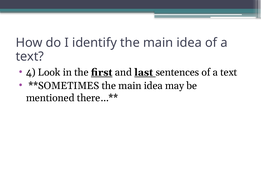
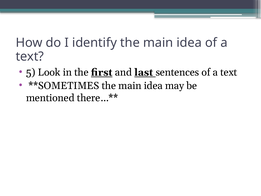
4: 4 -> 5
